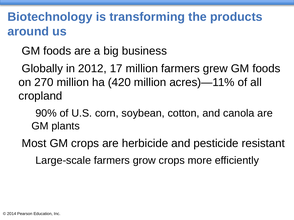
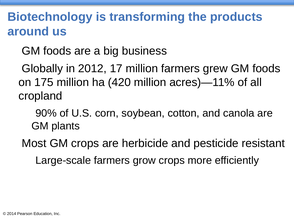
270: 270 -> 175
